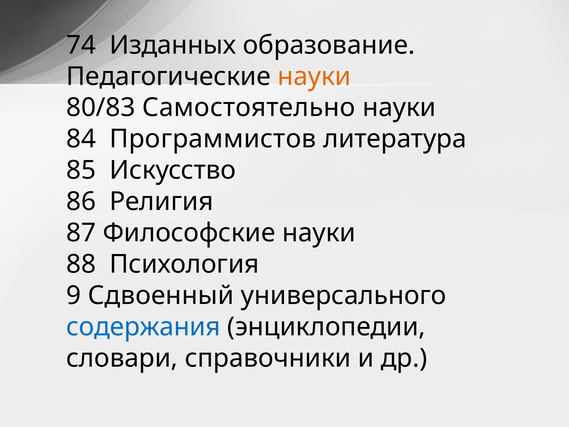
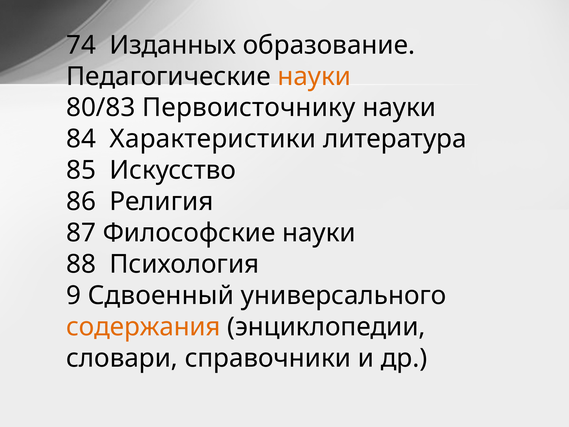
Самостоятельно: Самостоятельно -> Первоисточнику
Программистов: Программистов -> Характеристики
содержания colour: blue -> orange
